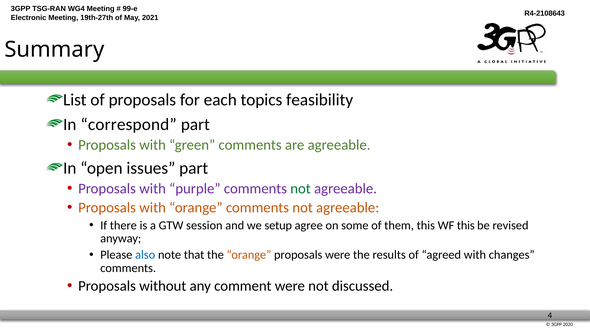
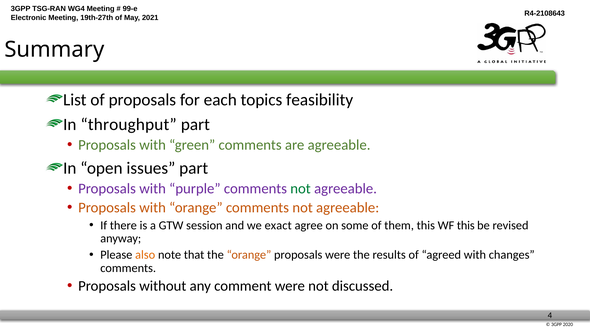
correspond: correspond -> throughput
setup: setup -> exact
also colour: blue -> orange
